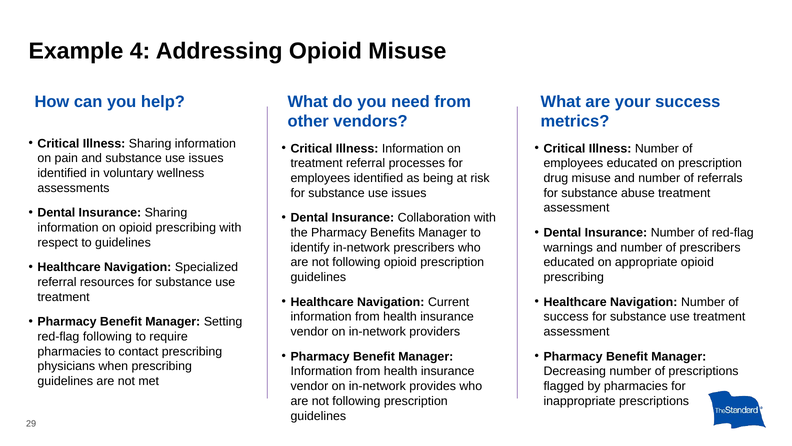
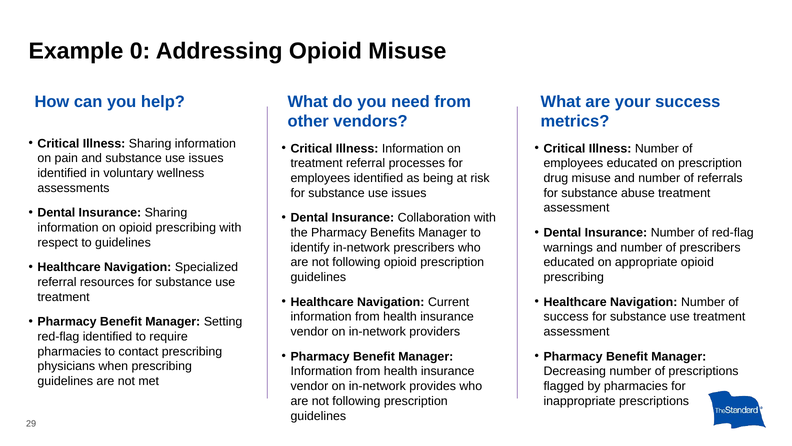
4: 4 -> 0
red-flag following: following -> identified
